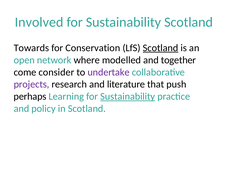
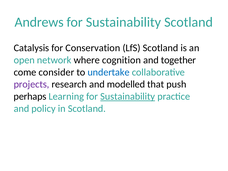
Involved: Involved -> Andrews
Towards: Towards -> Catalysis
Scotland at (161, 48) underline: present -> none
modelled: modelled -> cognition
undertake colour: purple -> blue
literature: literature -> modelled
